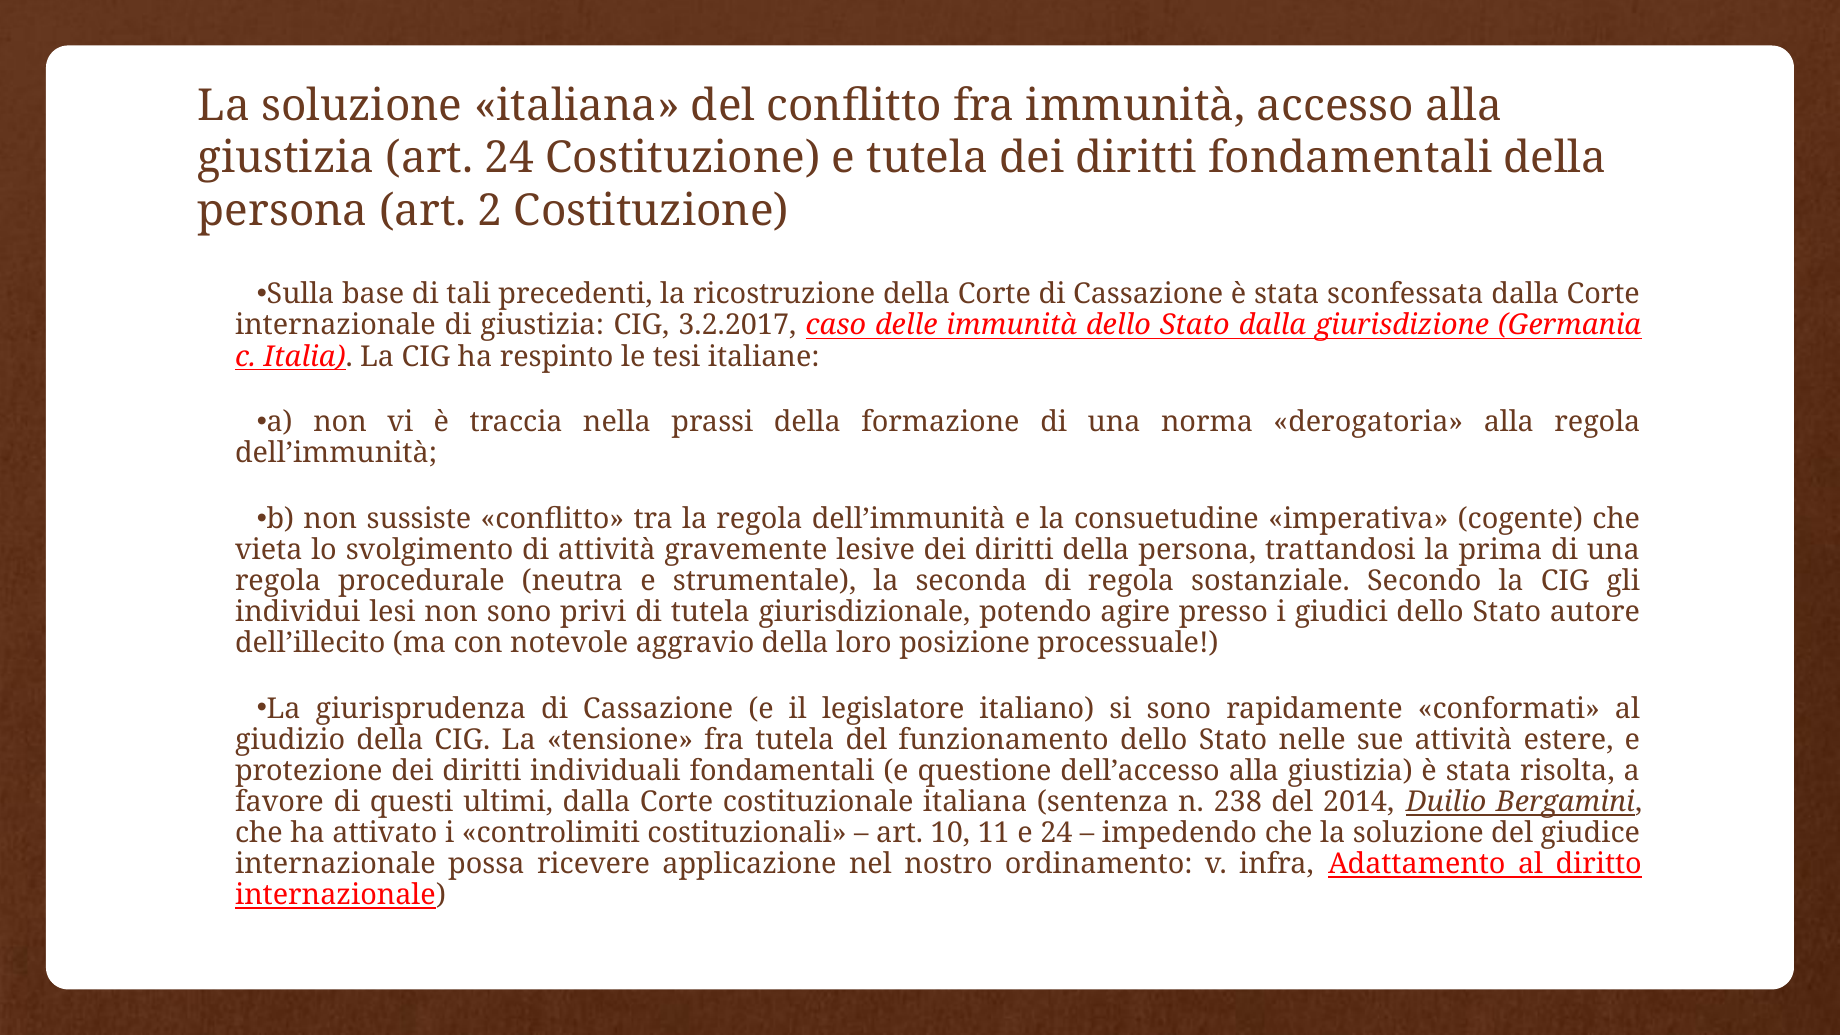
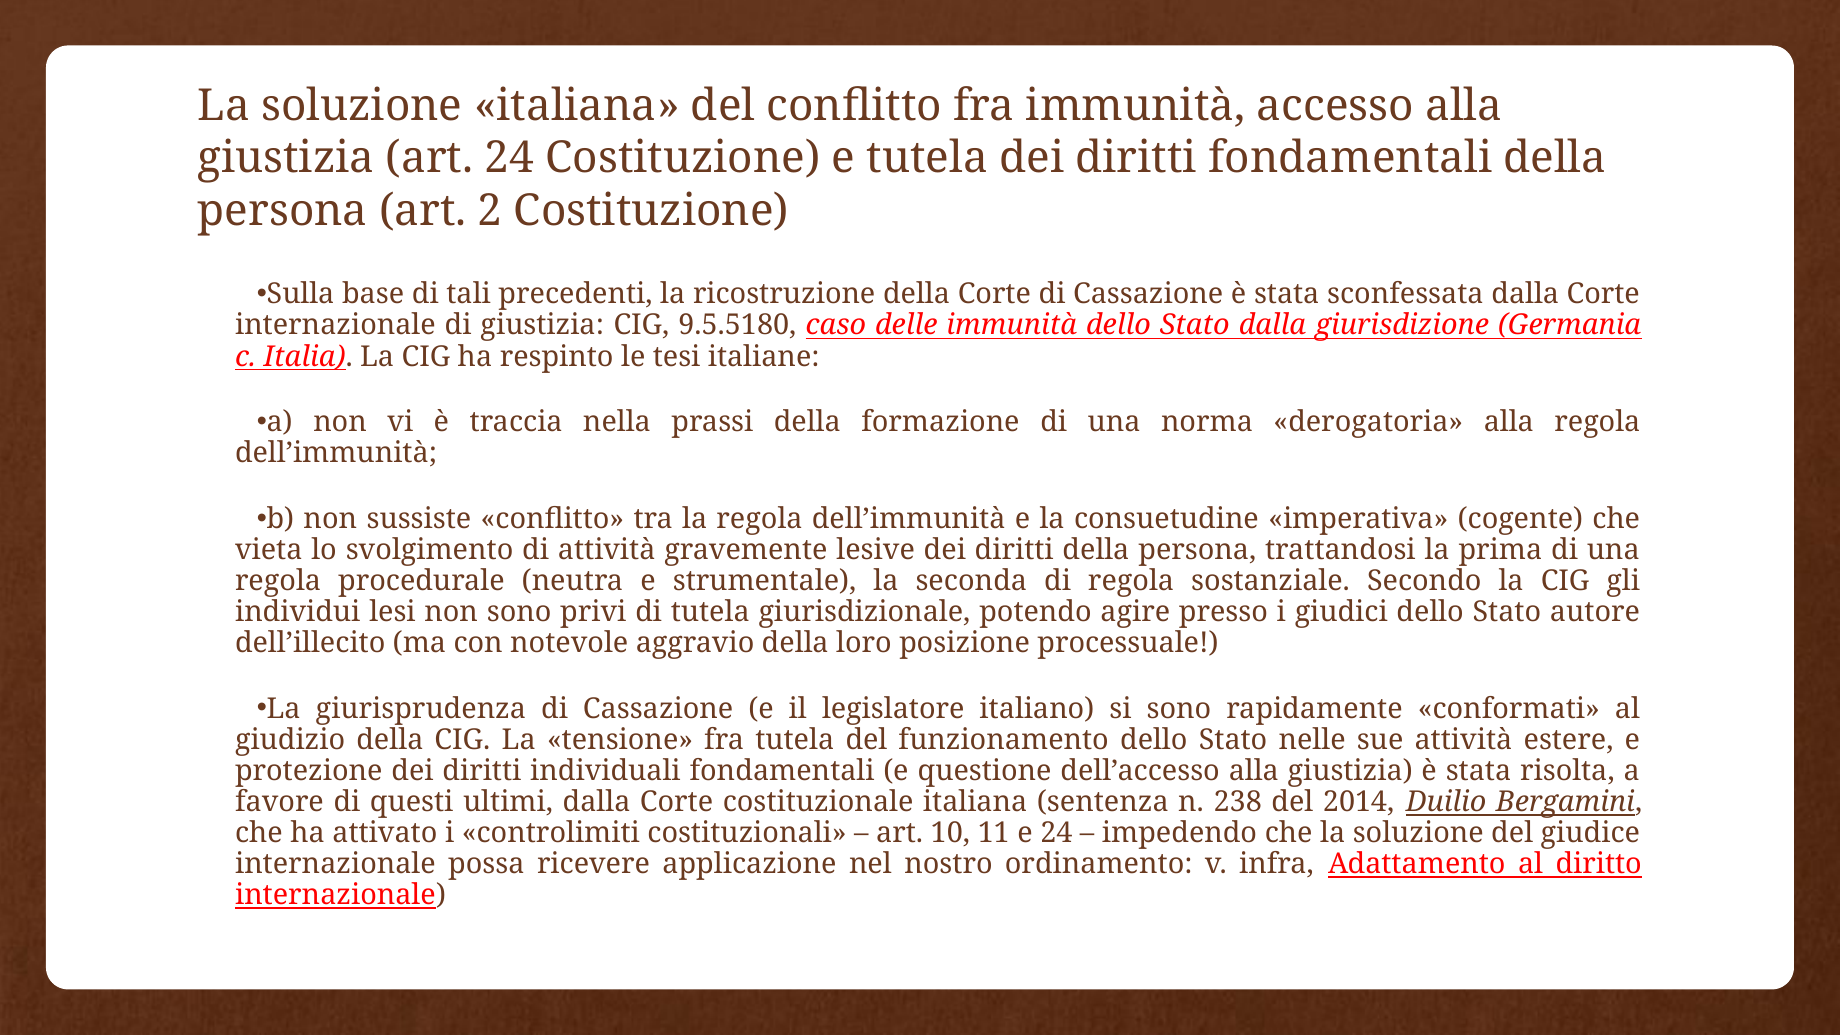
3.2.2017: 3.2.2017 -> 9.5.5180
